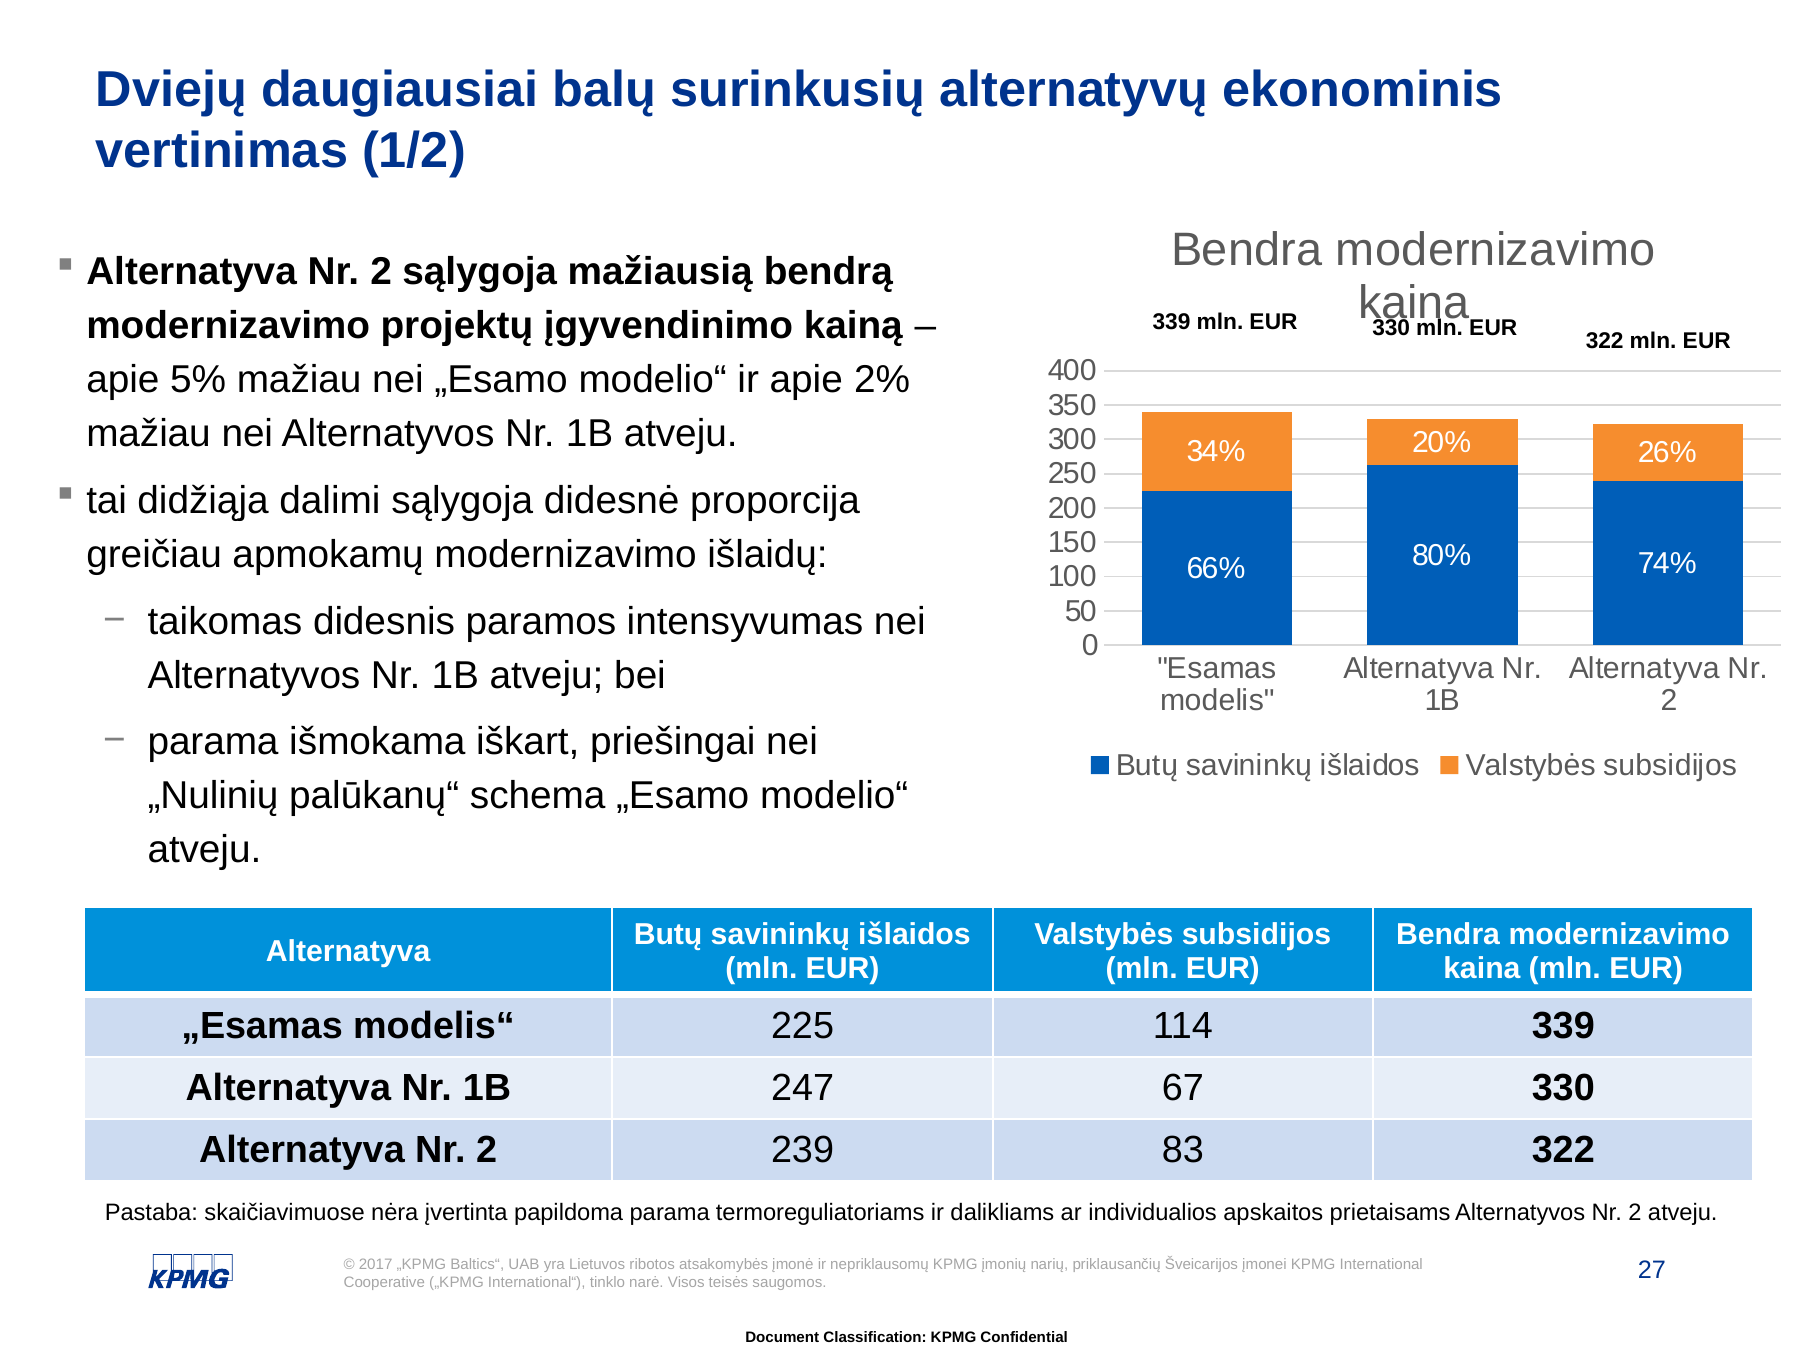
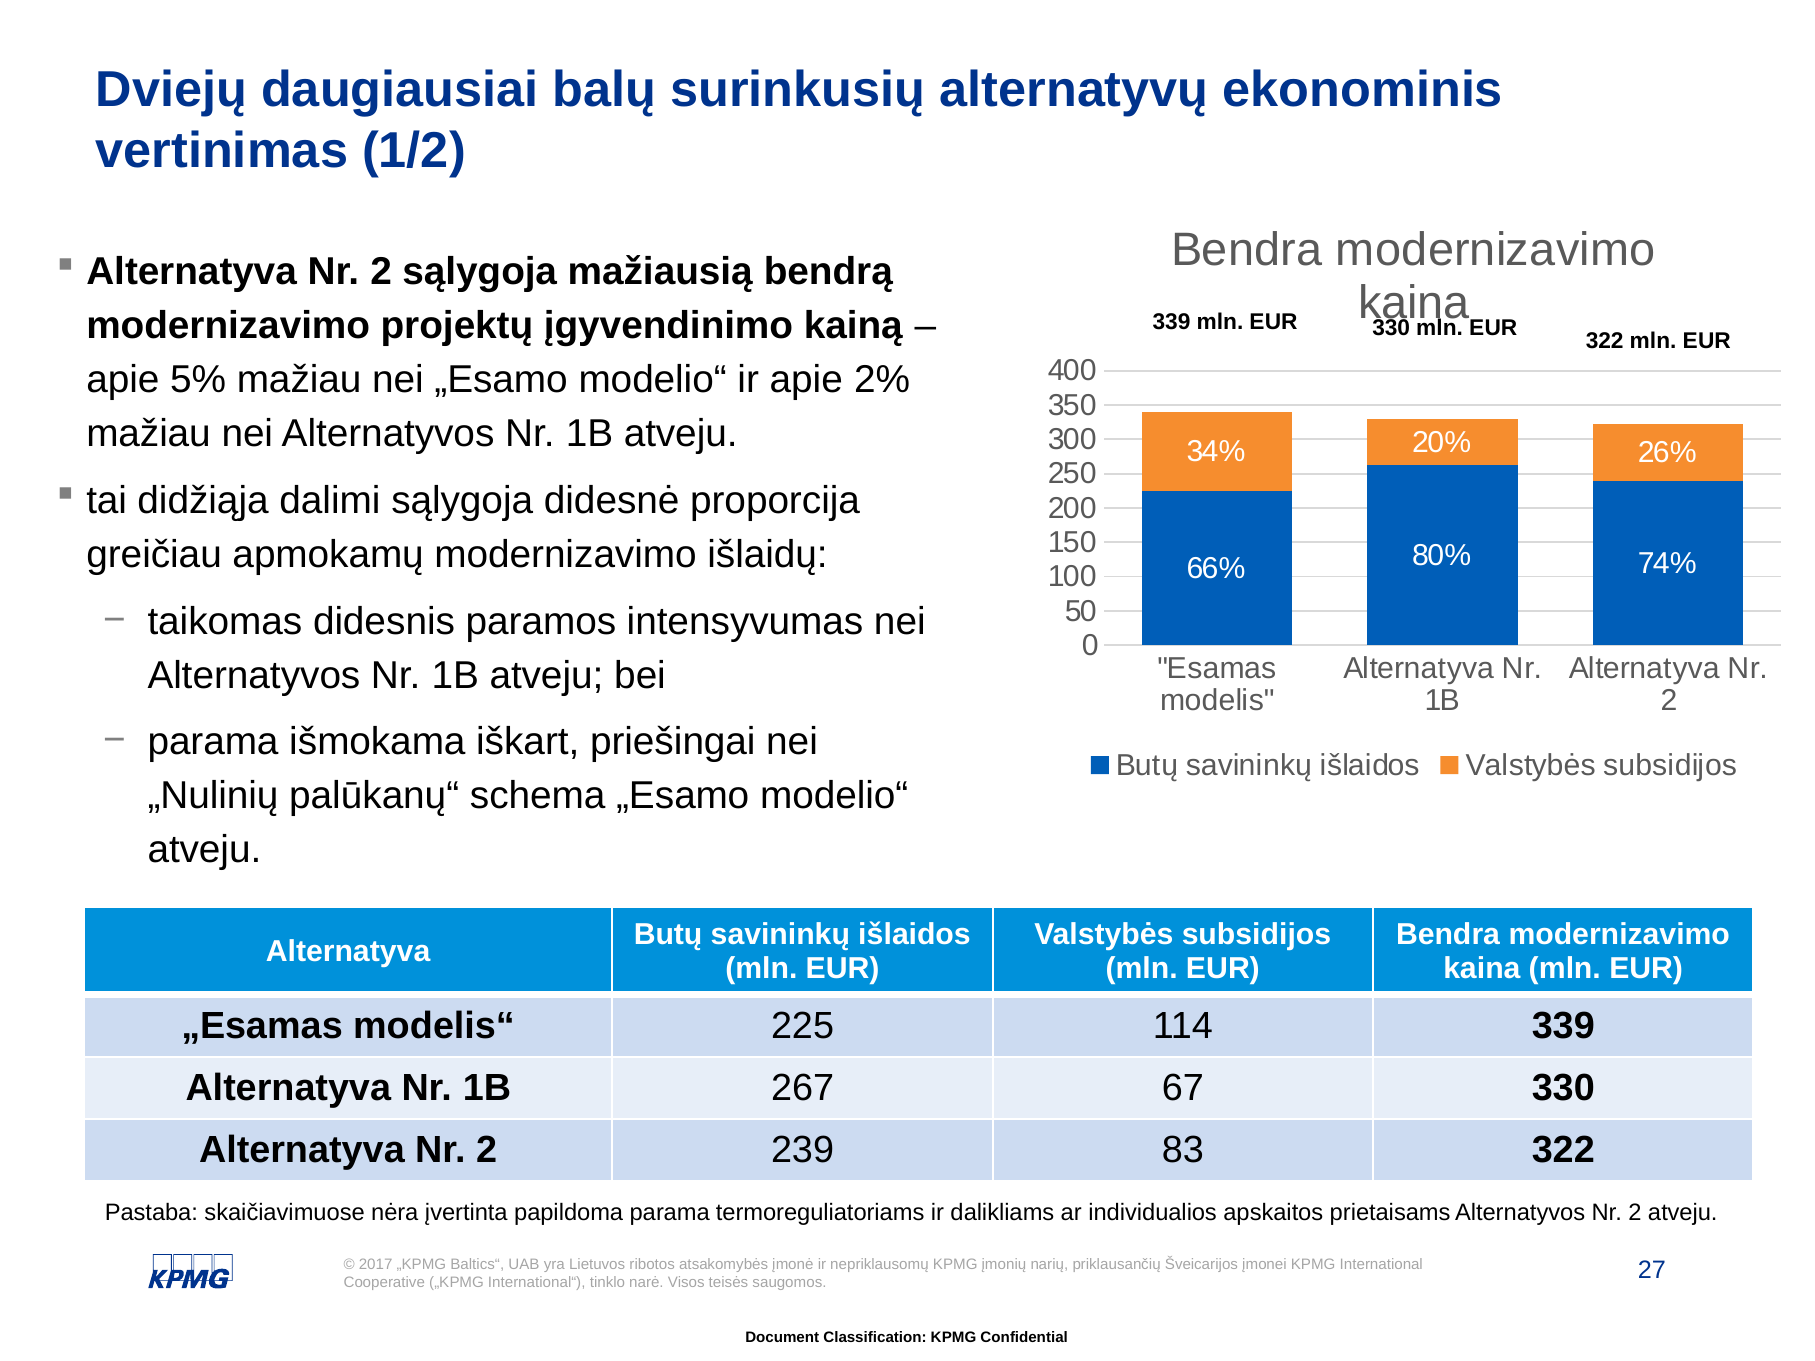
247: 247 -> 267
